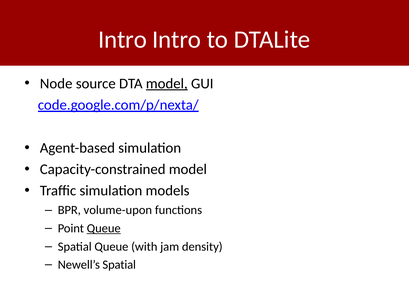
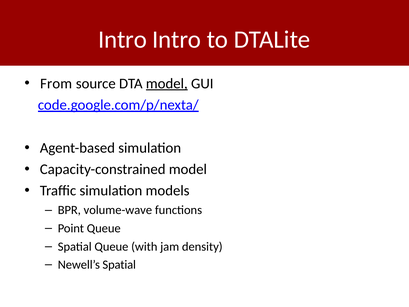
Node: Node -> From
volume-upon: volume-upon -> volume-wave
Queue at (104, 228) underline: present -> none
